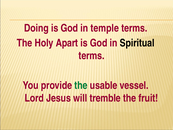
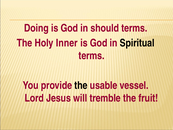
temple: temple -> should
Apart: Apart -> Inner
the at (81, 85) colour: green -> black
